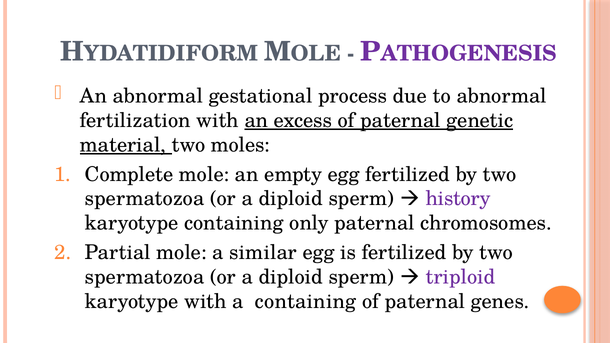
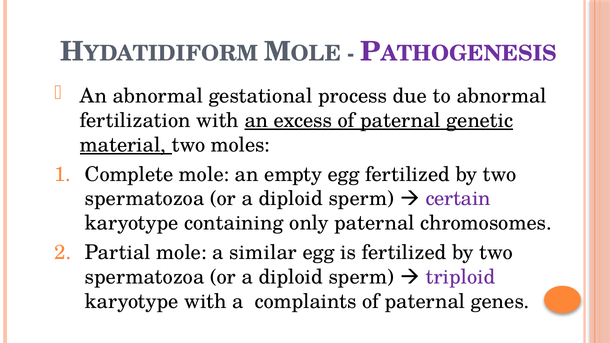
history: history -> certain
a containing: containing -> complaints
